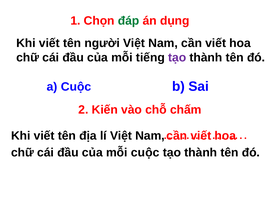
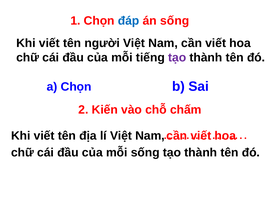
đáp colour: green -> blue
án dụng: dụng -> sống
a Cuộc: Cuộc -> Chọn
mỗi cuộc: cuộc -> sống
